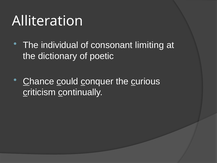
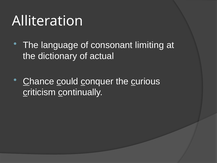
individual: individual -> language
poetic: poetic -> actual
